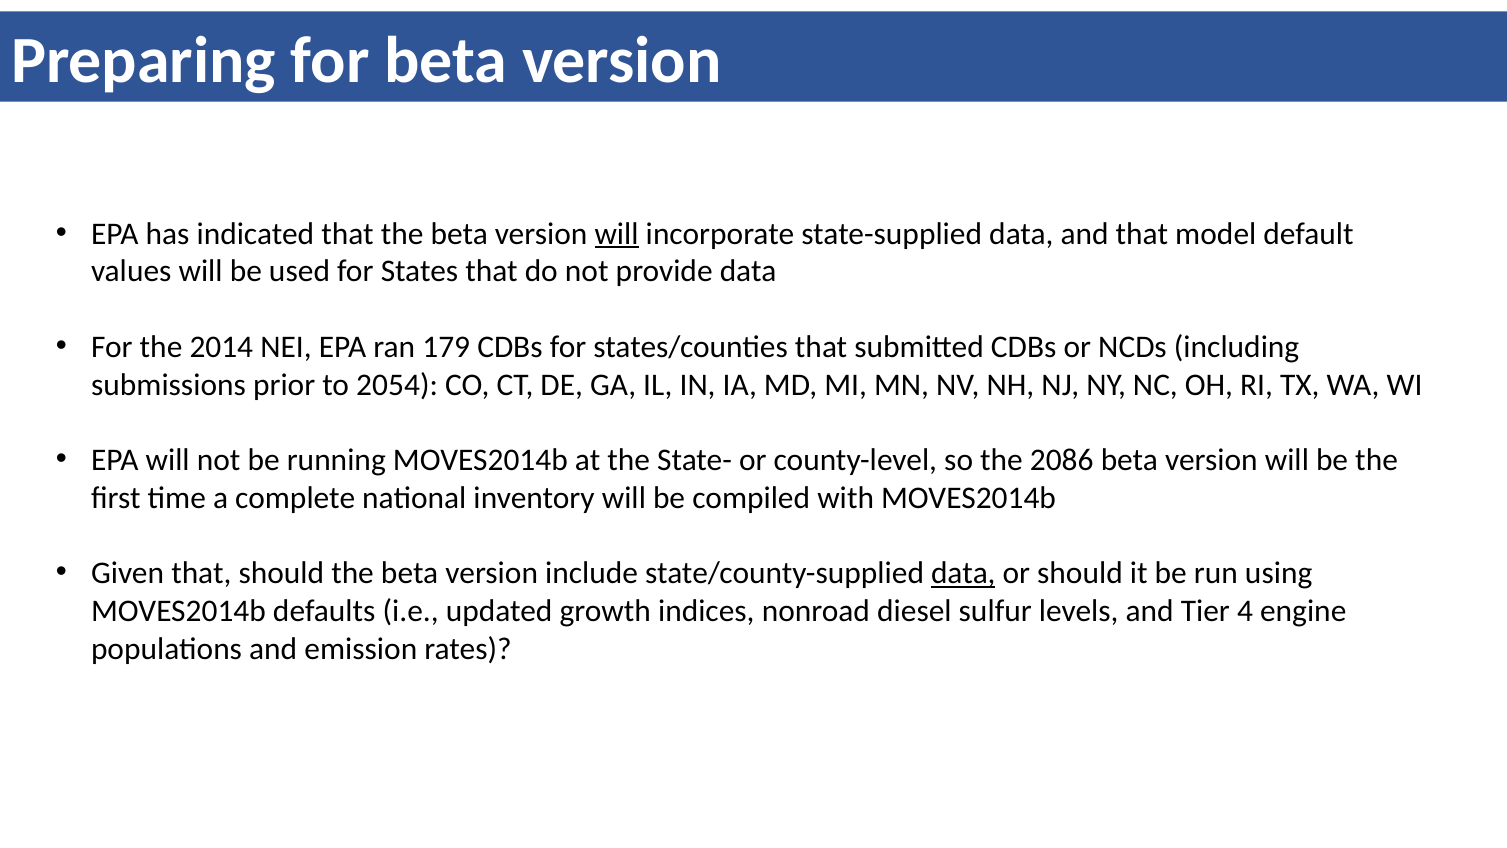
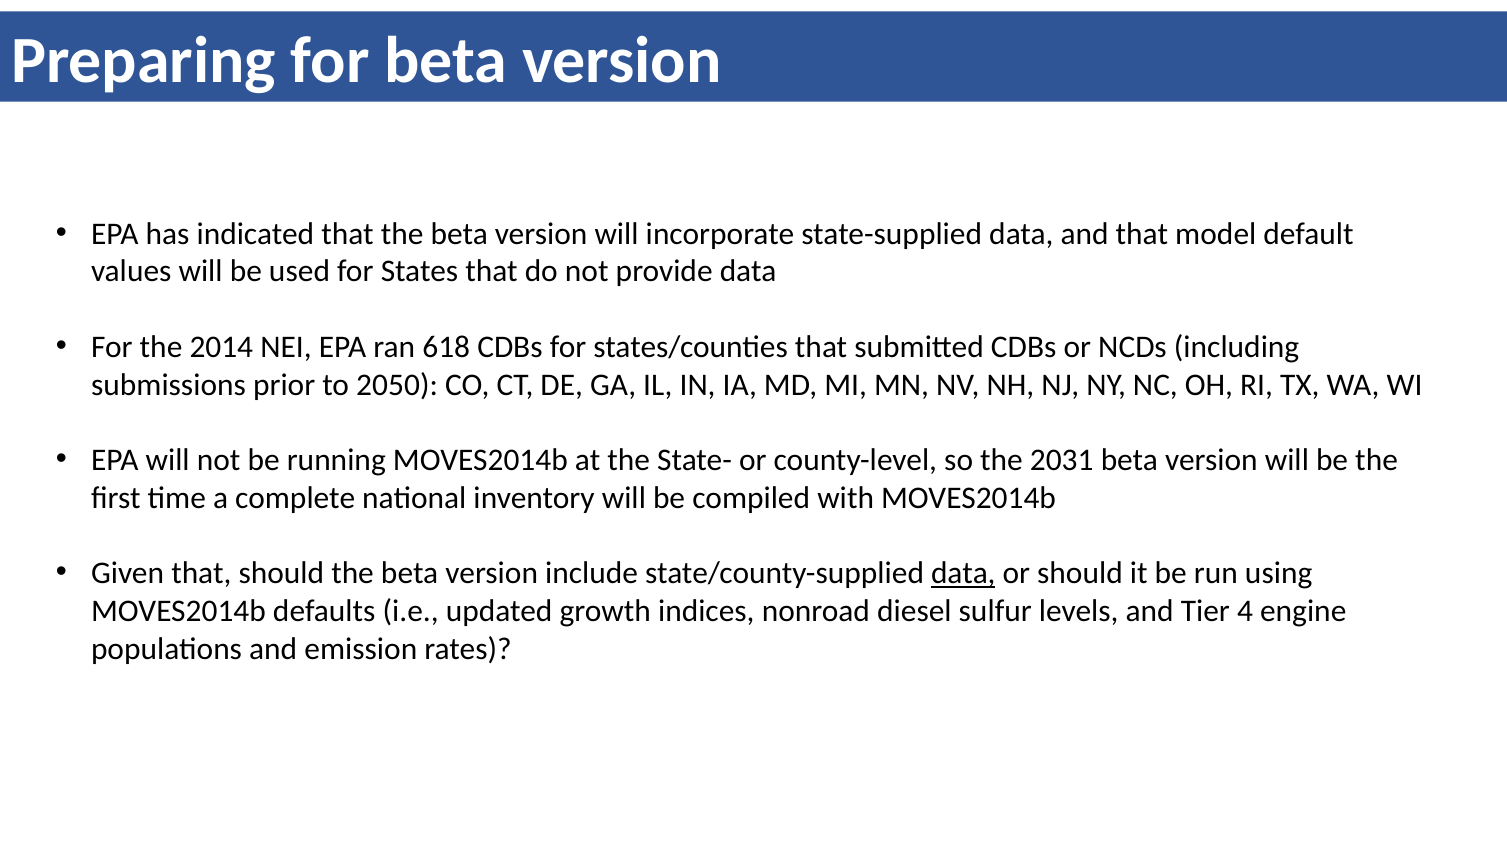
will at (617, 234) underline: present -> none
179: 179 -> 618
2054: 2054 -> 2050
2086: 2086 -> 2031
